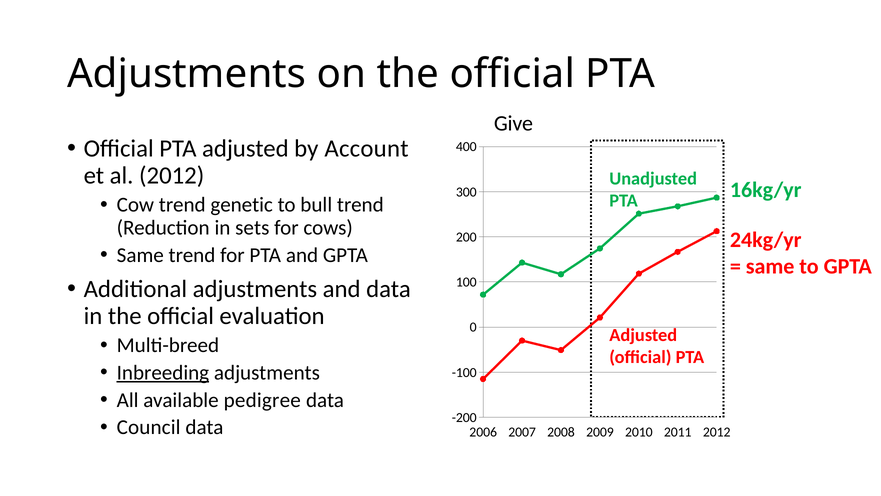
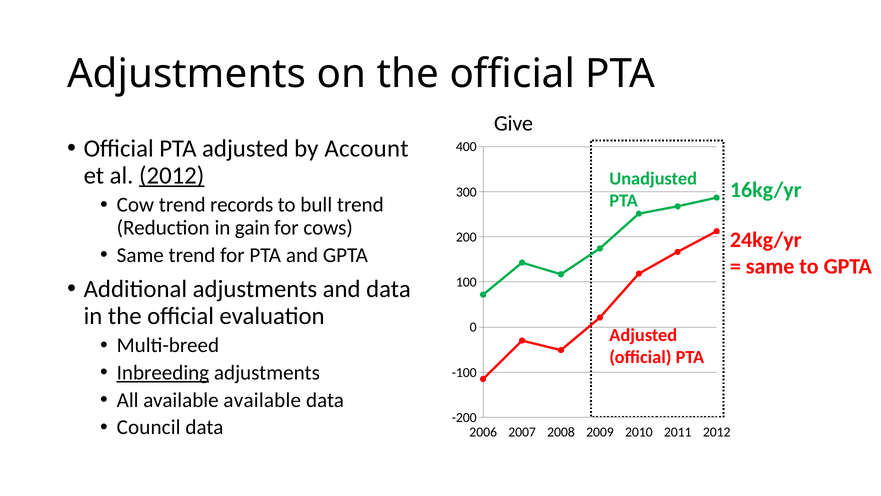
2012 at (172, 175) underline: none -> present
genetic: genetic -> records
sets: sets -> gain
available pedigree: pedigree -> available
